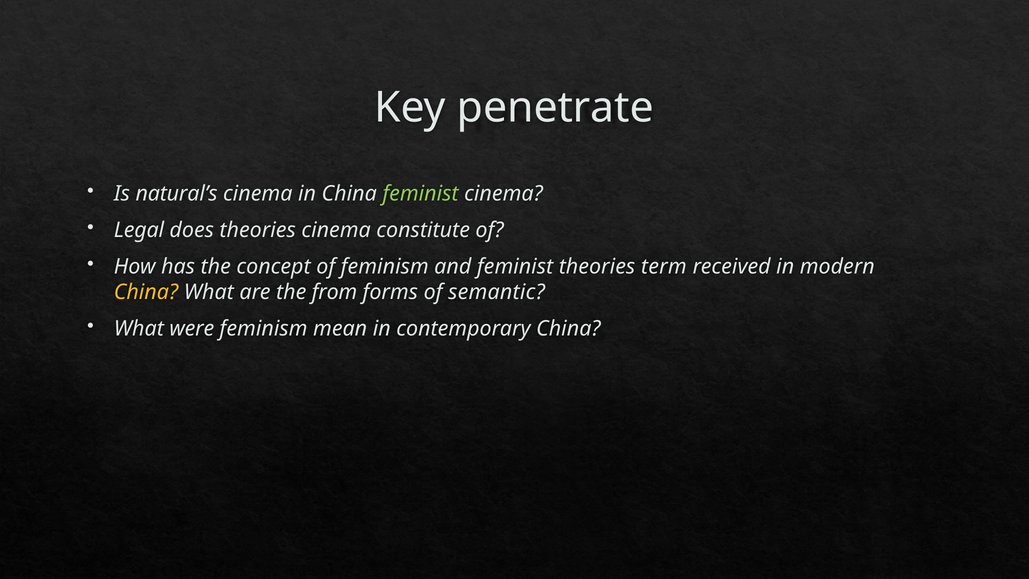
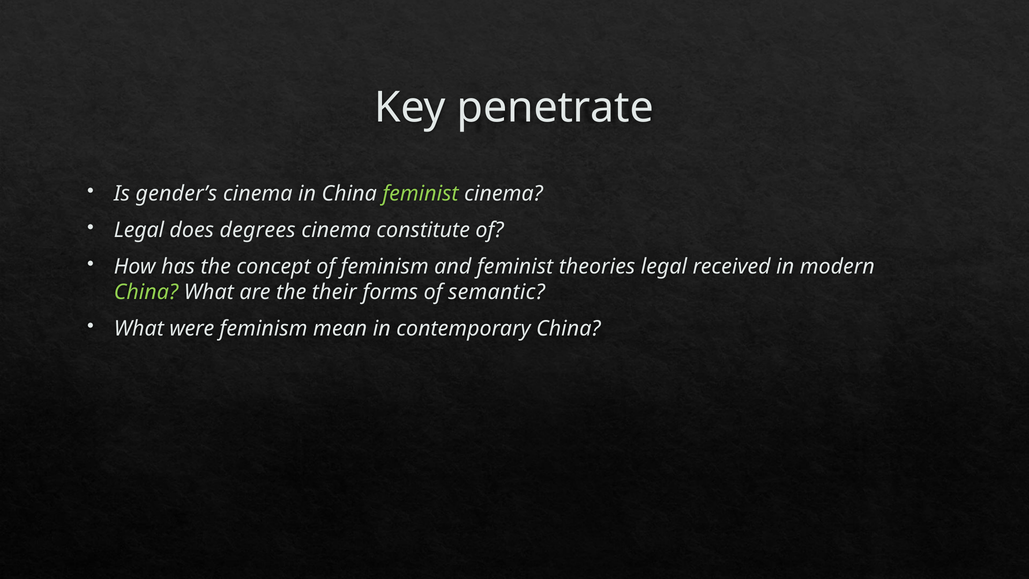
natural’s: natural’s -> gender’s
does theories: theories -> degrees
theories term: term -> legal
China at (146, 292) colour: yellow -> light green
from: from -> their
